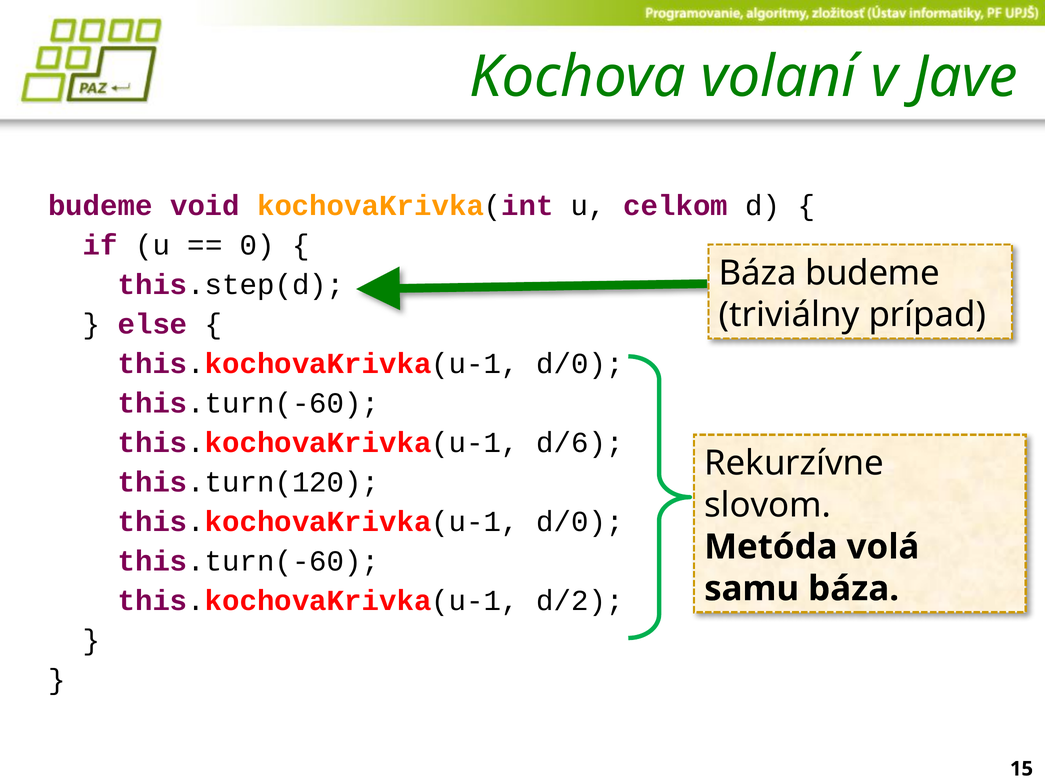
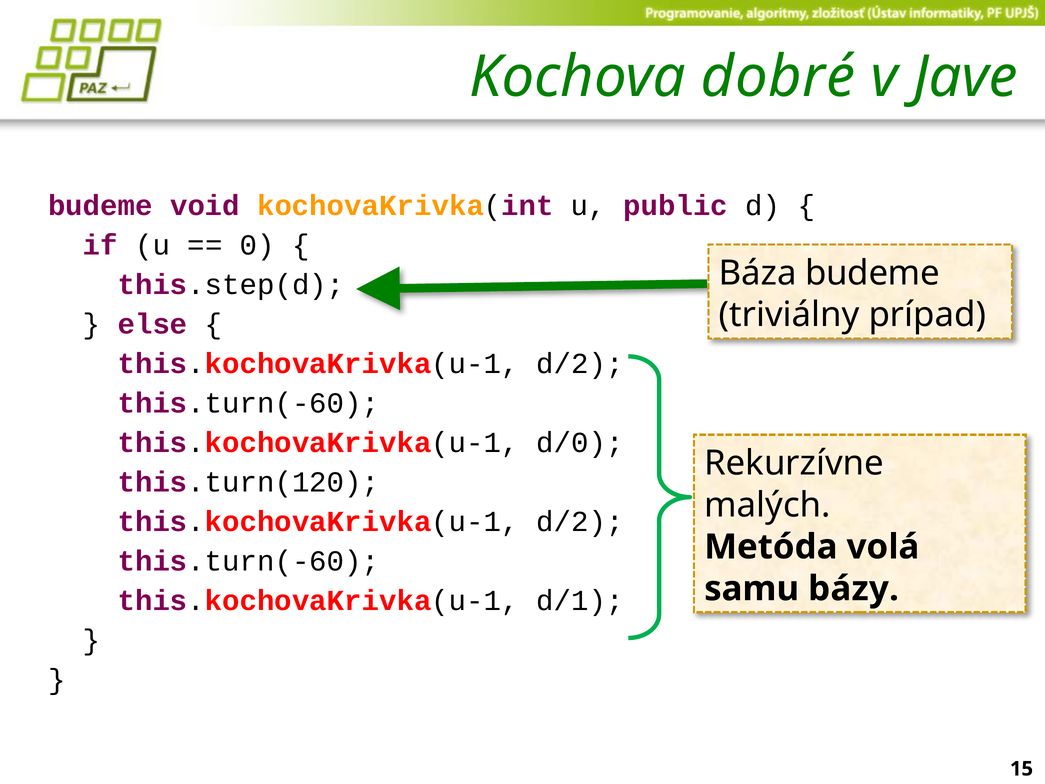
volaní: volaní -> dobré
celkom: celkom -> public
d/0 at (580, 364): d/0 -> d/2
d/6: d/6 -> d/0
slovom: slovom -> malých
d/0 at (580, 522): d/0 -> d/2
samu báza: báza -> bázy
d/2: d/2 -> d/1
